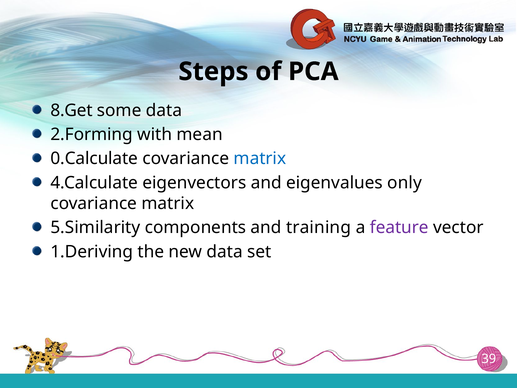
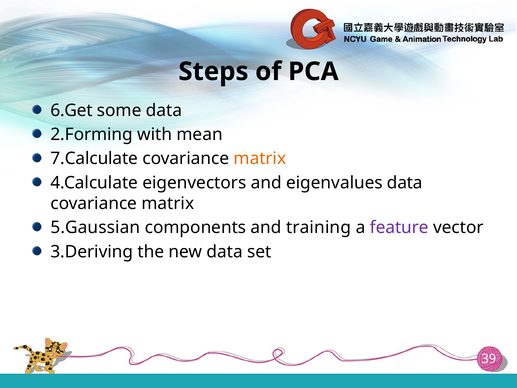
8.Get: 8.Get -> 6.Get
0.Calculate: 0.Calculate -> 7.Calculate
matrix at (260, 159) colour: blue -> orange
eigenvalues only: only -> data
5.Similarity: 5.Similarity -> 5.Gaussian
1.Deriving: 1.Deriving -> 3.Deriving
